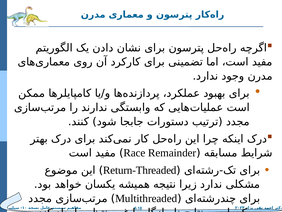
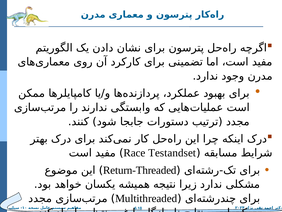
Remainder: Remainder -> Testandset
